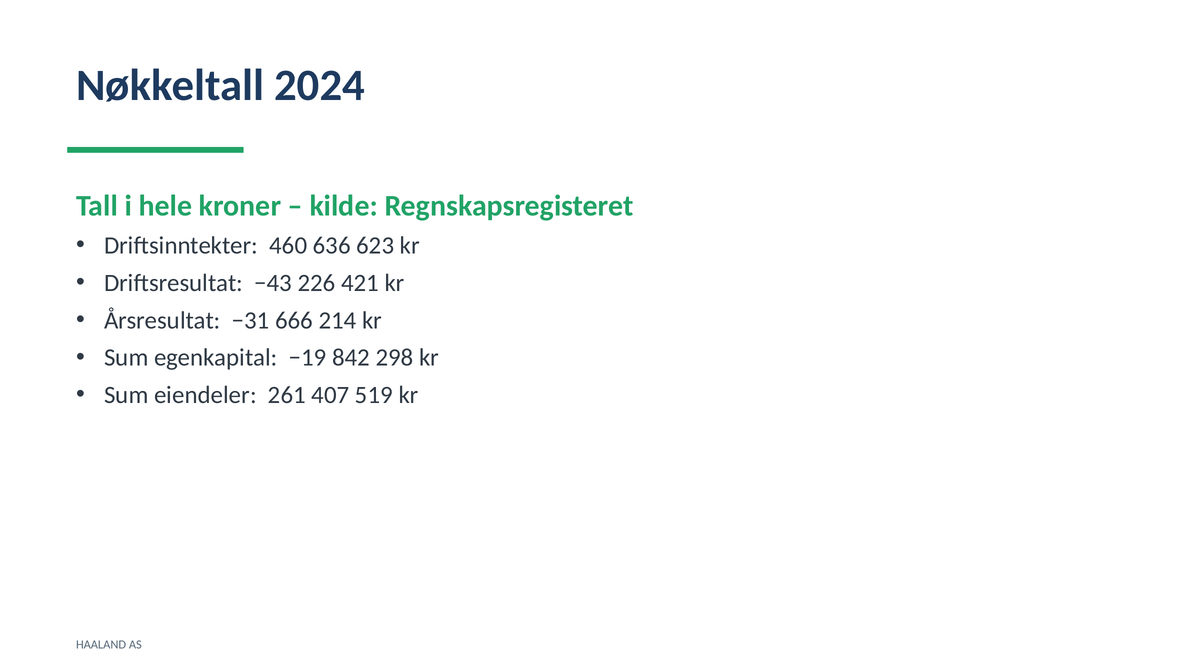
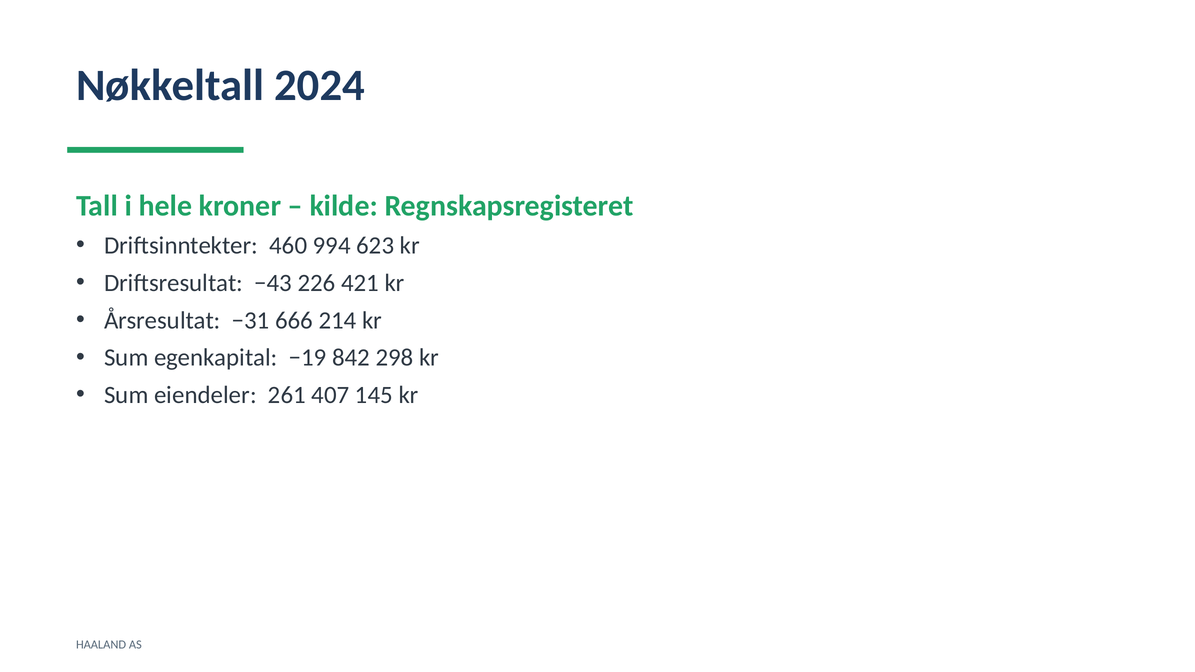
636: 636 -> 994
519: 519 -> 145
